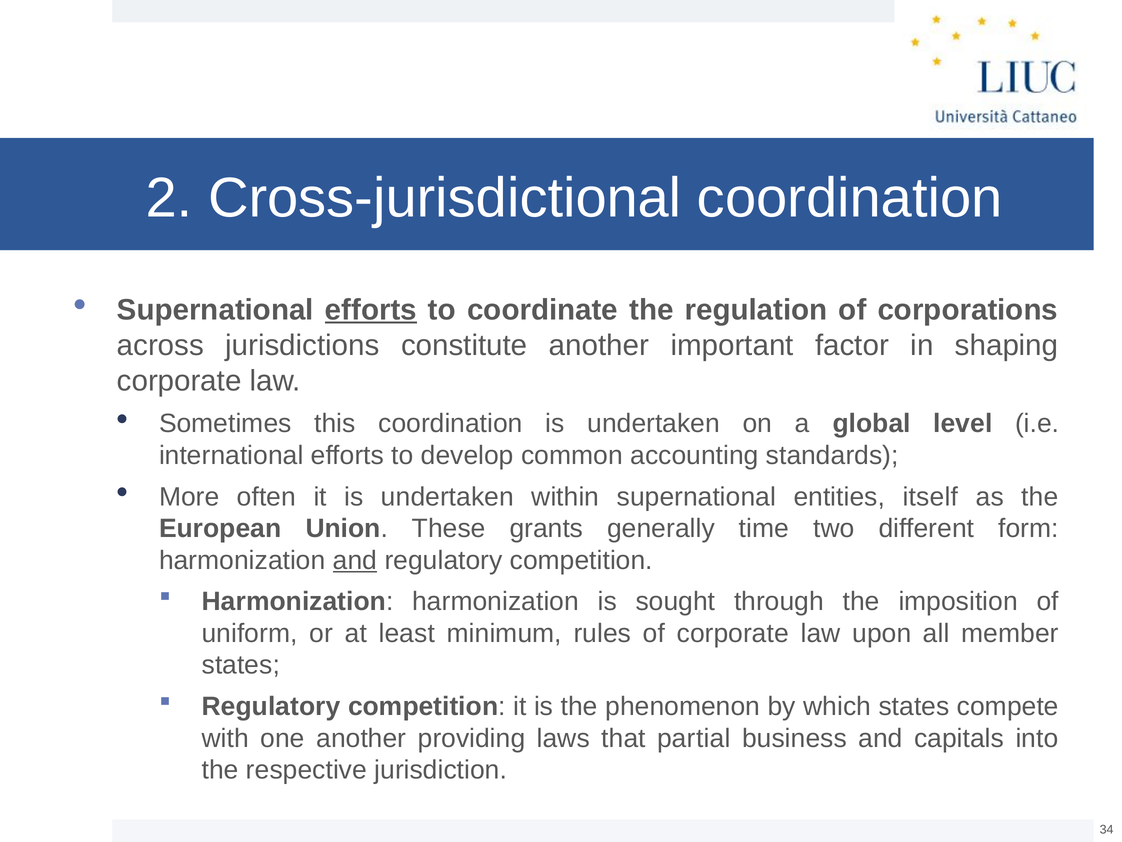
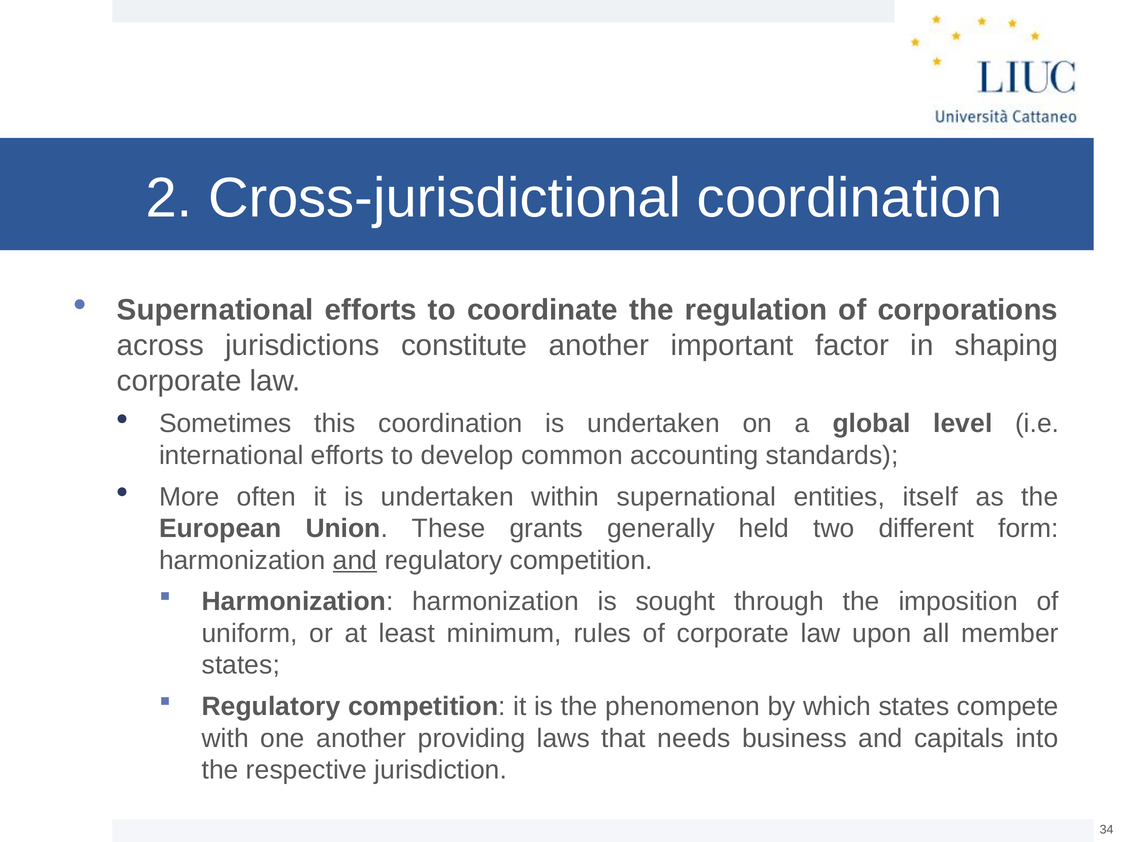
efforts at (371, 310) underline: present -> none
time: time -> held
partial: partial -> needs
